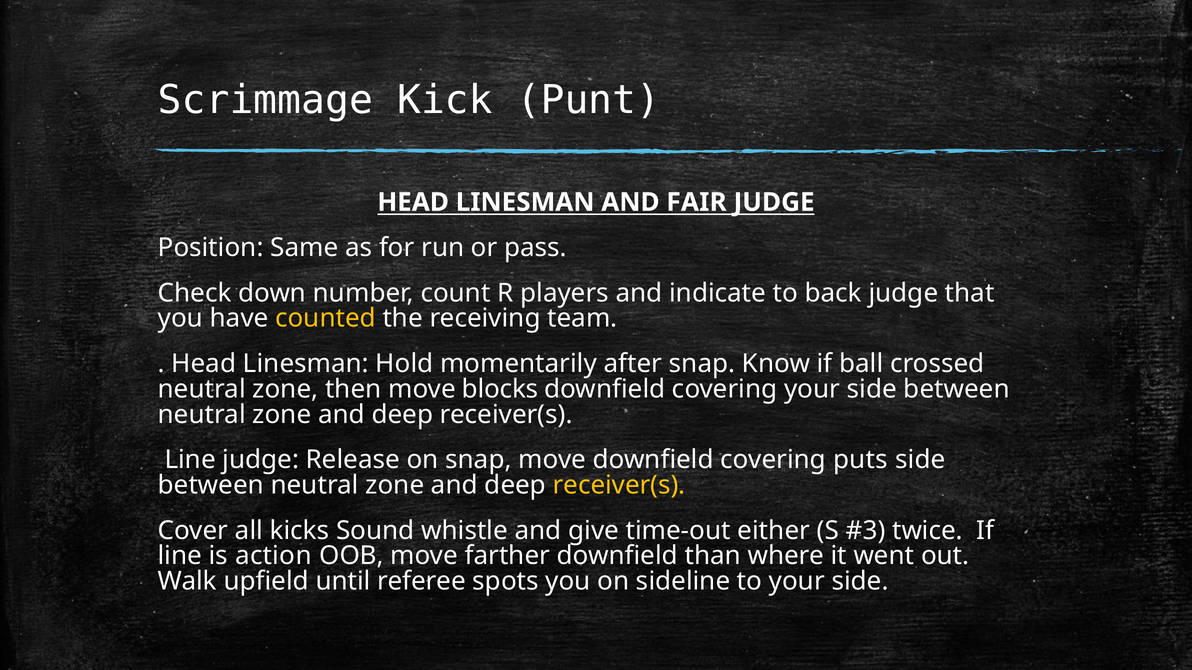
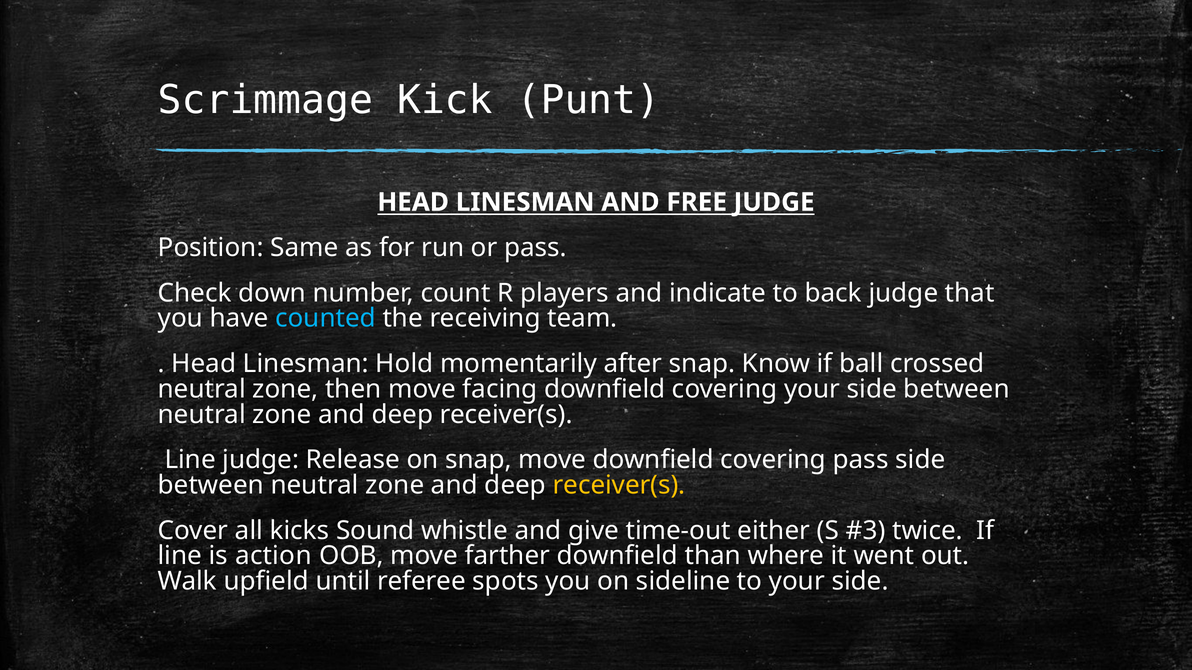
FAIR: FAIR -> FREE
counted colour: yellow -> light blue
blocks: blocks -> facing
covering puts: puts -> pass
